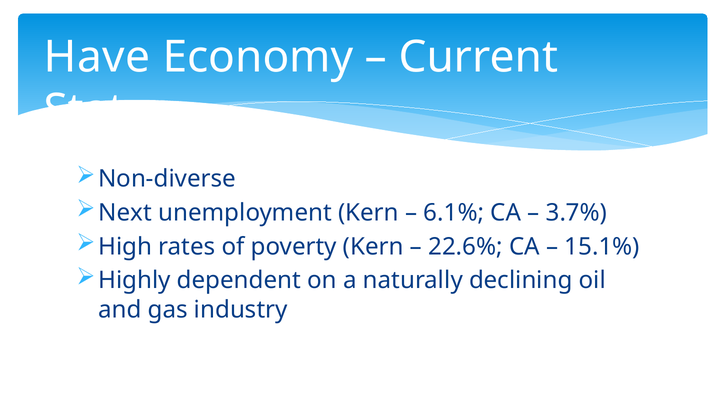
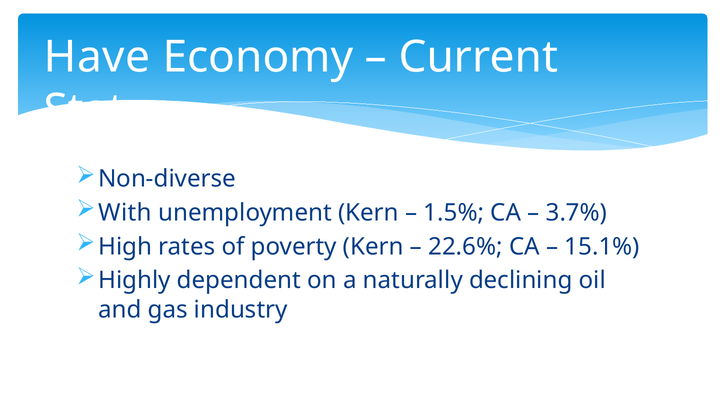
Next: Next -> With
6.1%: 6.1% -> 1.5%
